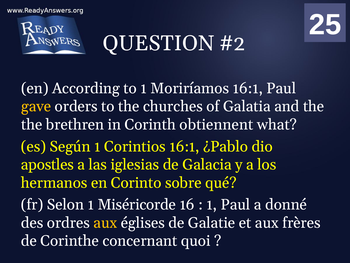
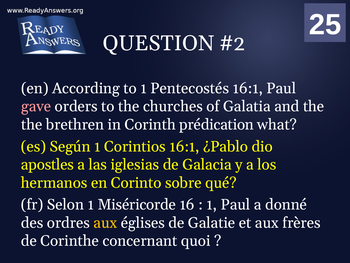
Moriríamos: Moriríamos -> Pentecostés
gave colour: yellow -> pink
obtiennent: obtiennent -> prédication
